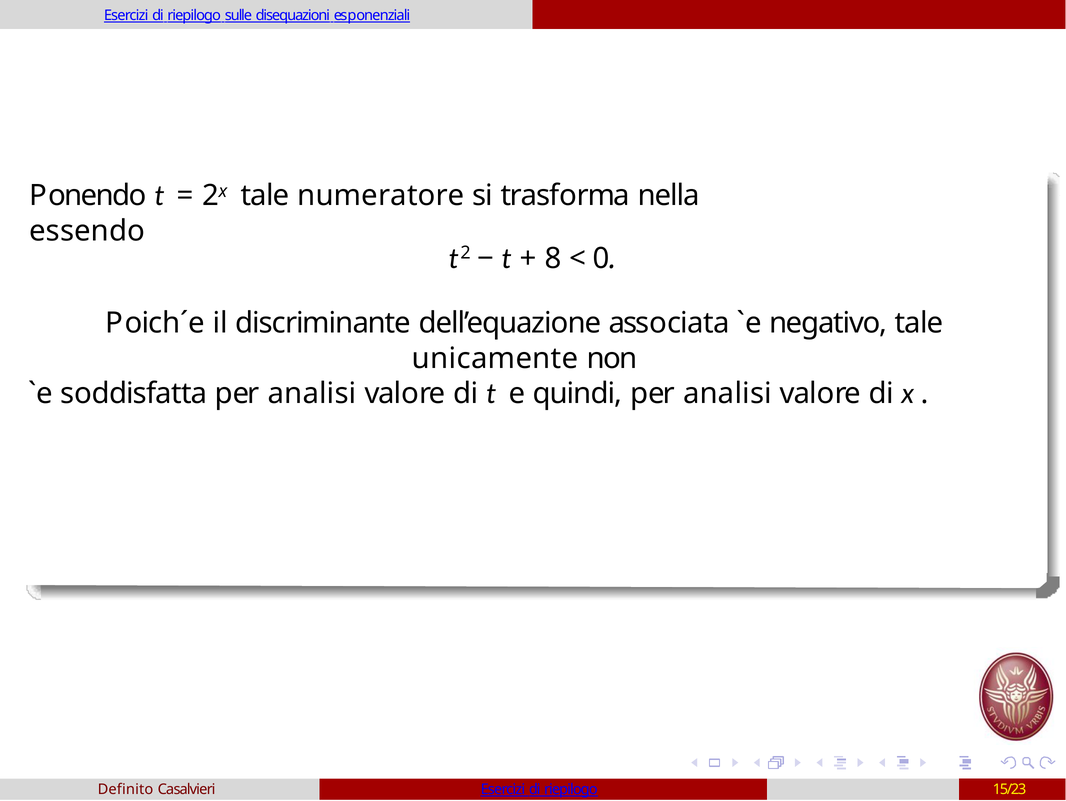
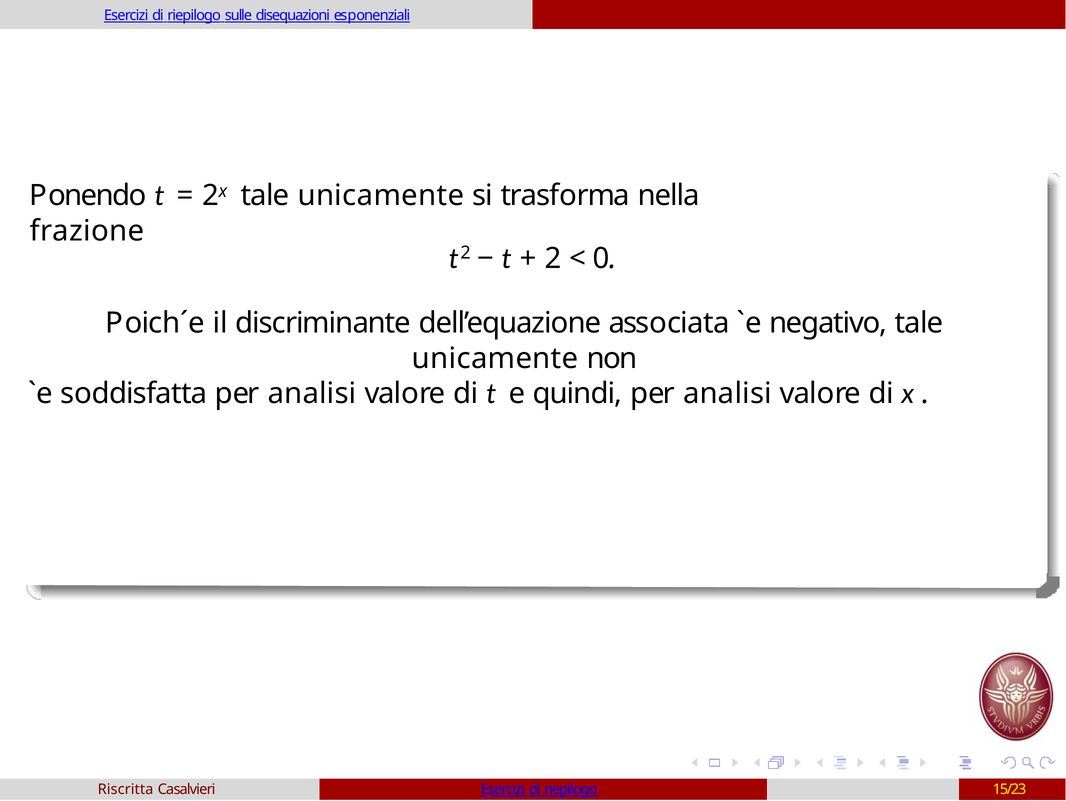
2x tale numeratore: numeratore -> unicamente
essendo: essendo -> frazione
8: 8 -> 2
Definito: Definito -> Riscritta
